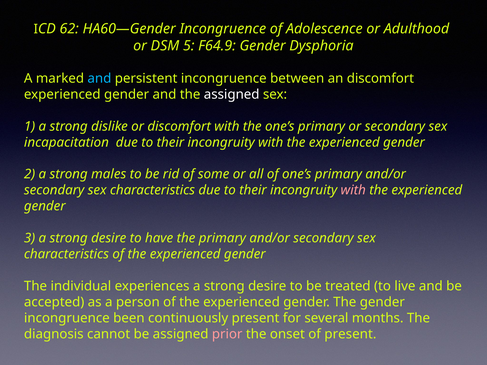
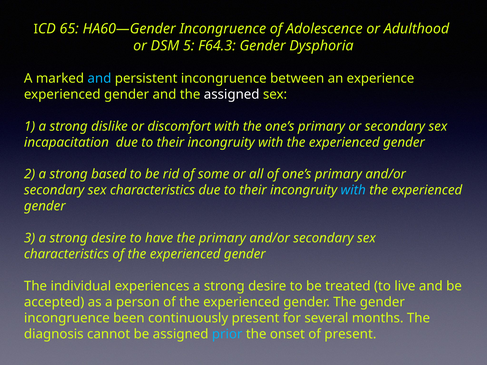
62: 62 -> 65
F64.9: F64.9 -> F64.3
an discomfort: discomfort -> experience
males: males -> based
with at (353, 190) colour: pink -> light blue
prior colour: pink -> light blue
